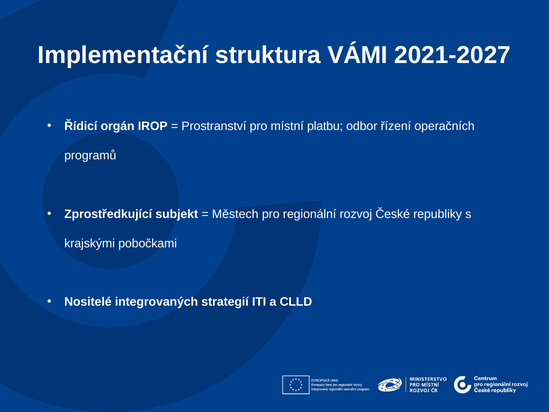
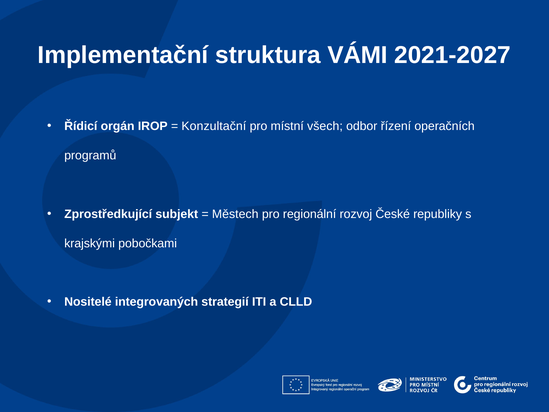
Prostranství: Prostranství -> Konzultační
platbu: platbu -> všech
